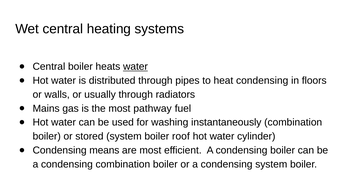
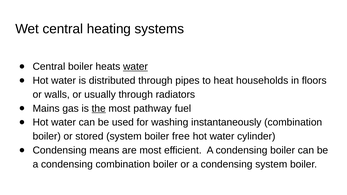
heat condensing: condensing -> households
the underline: none -> present
roof: roof -> free
